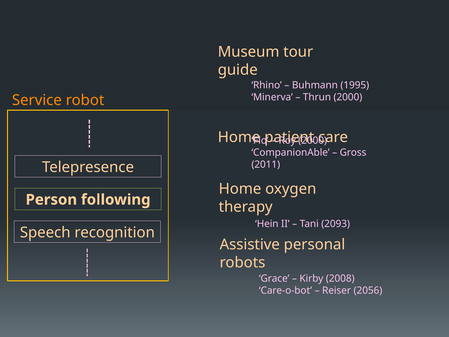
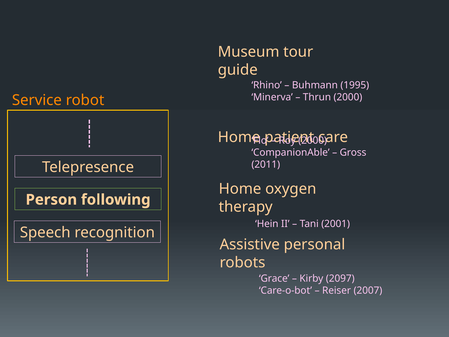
2093: 2093 -> 2001
2008: 2008 -> 2097
2056: 2056 -> 2007
